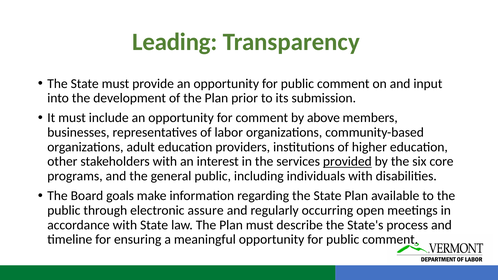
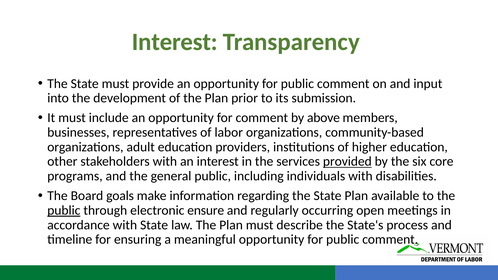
Leading at (175, 42): Leading -> Interest
public at (64, 210) underline: none -> present
assure: assure -> ensure
